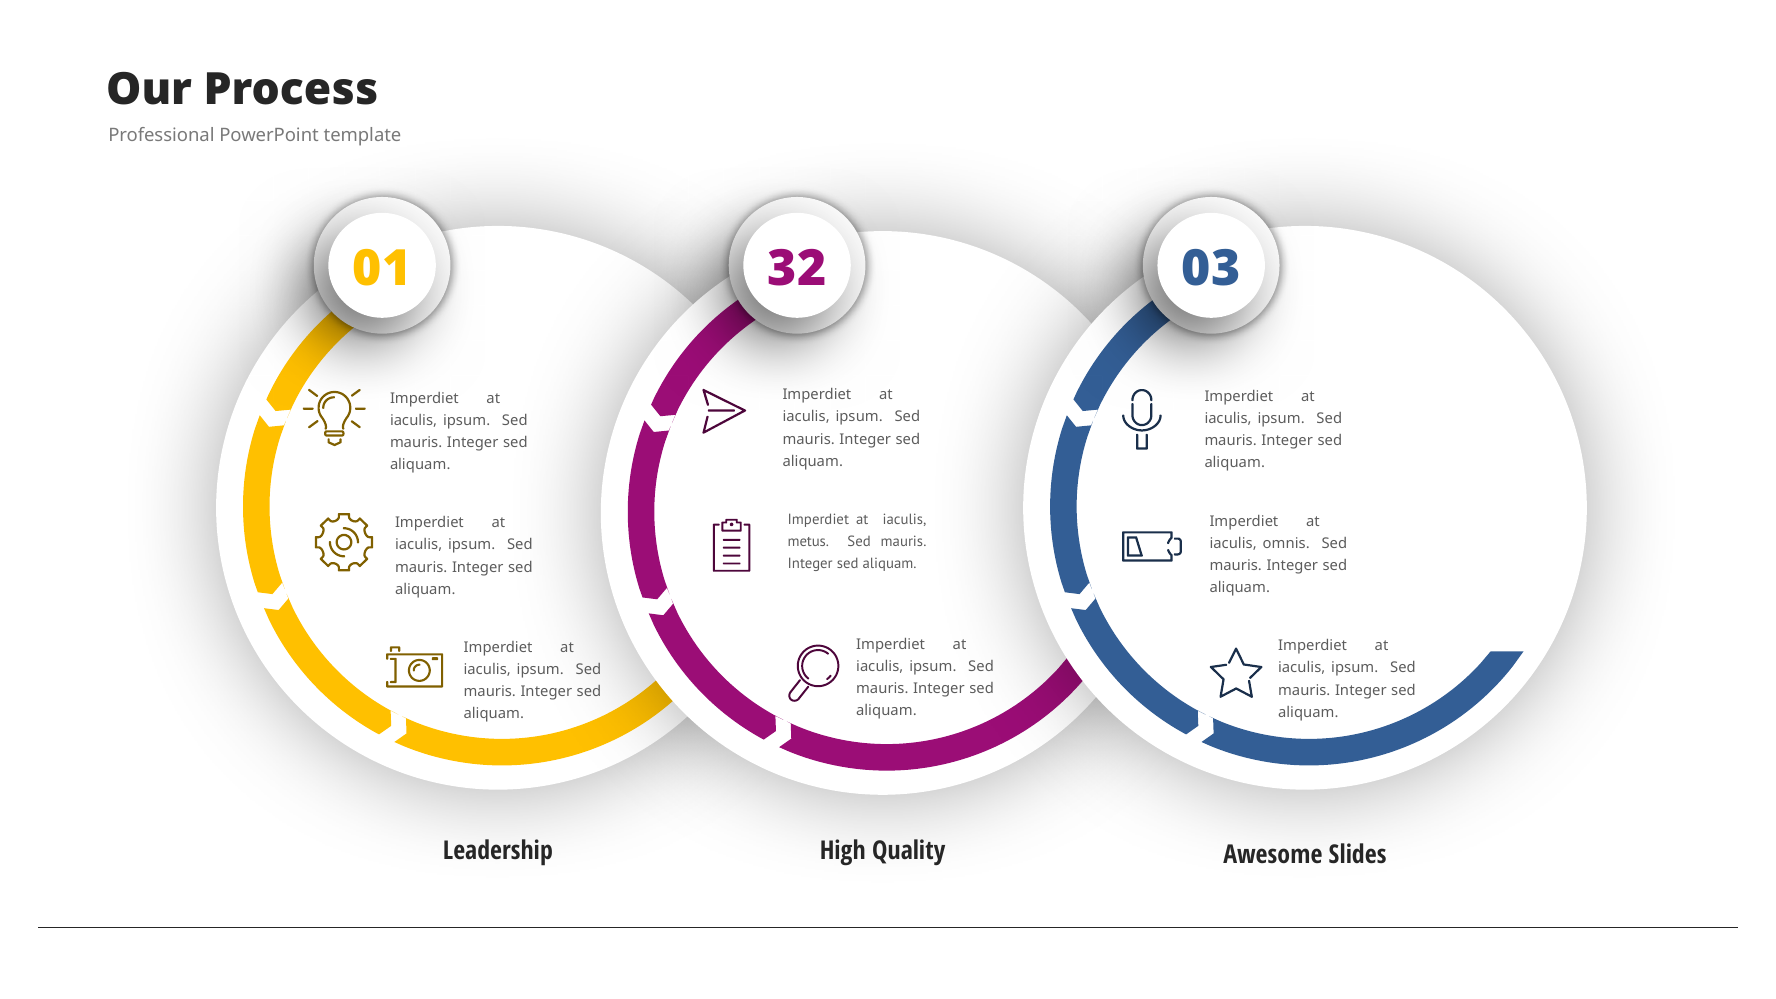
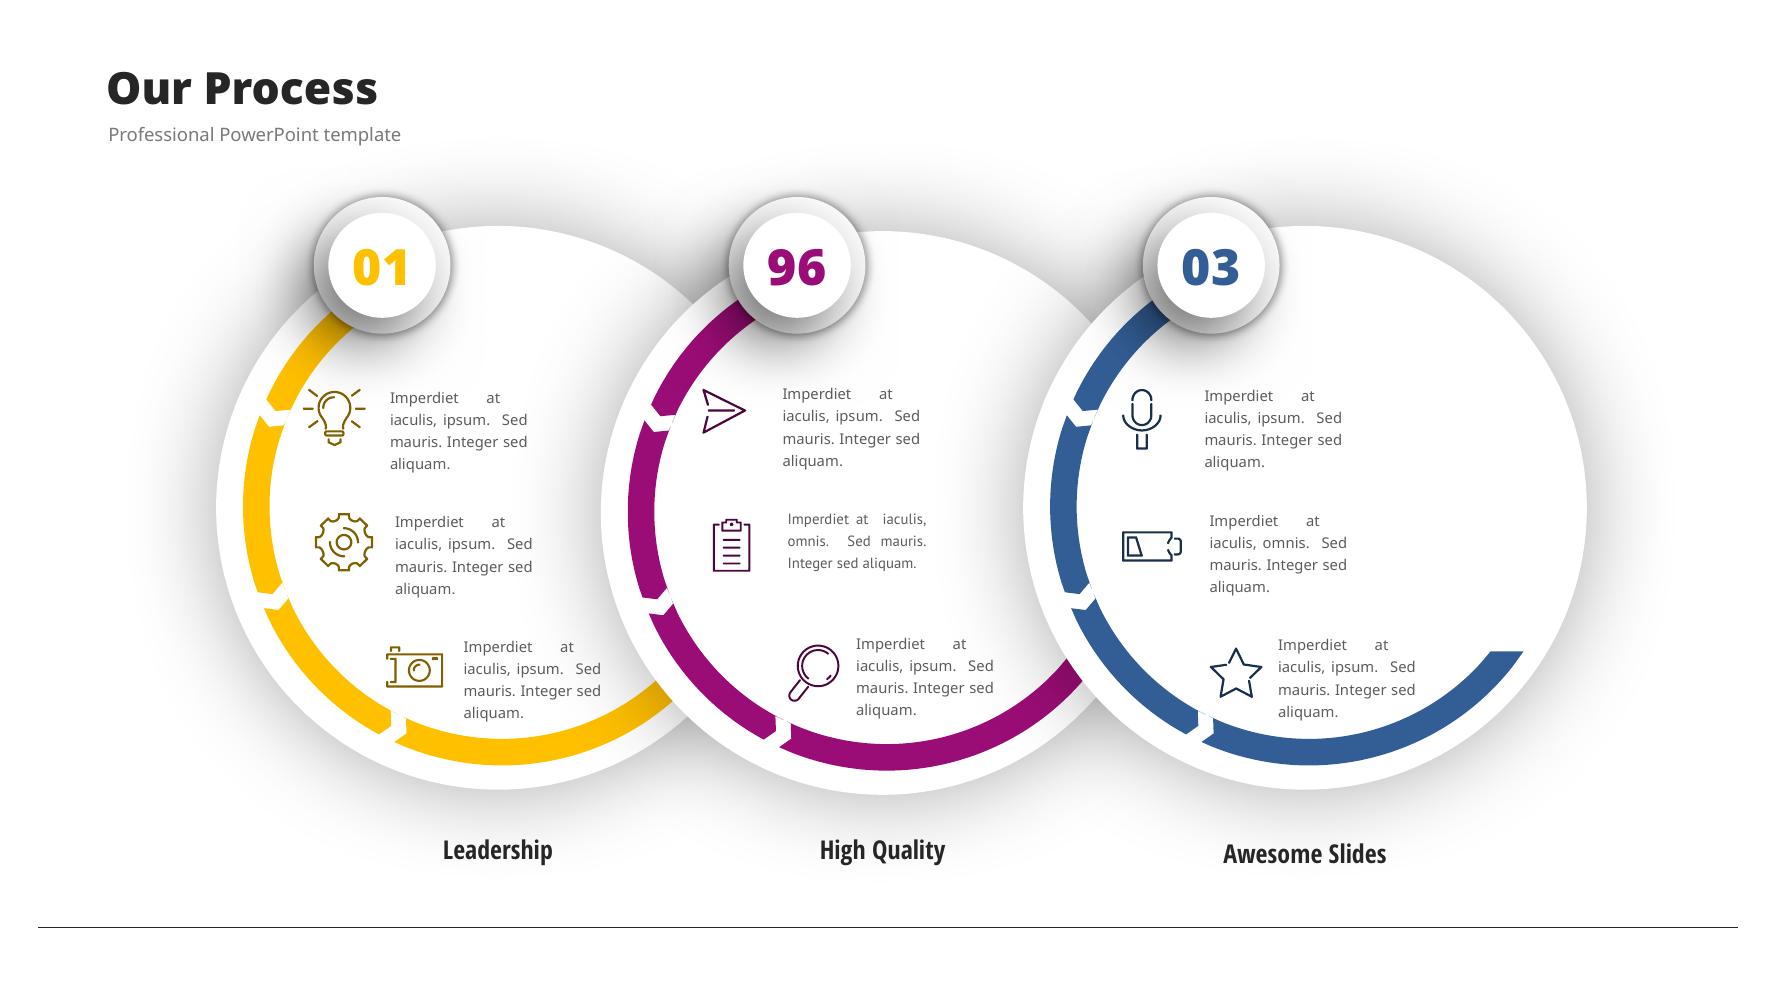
32: 32 -> 96
metus at (808, 542): metus -> omnis
